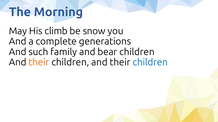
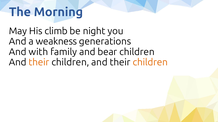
snow: snow -> night
complete: complete -> weakness
such: such -> with
children at (150, 63) colour: blue -> orange
